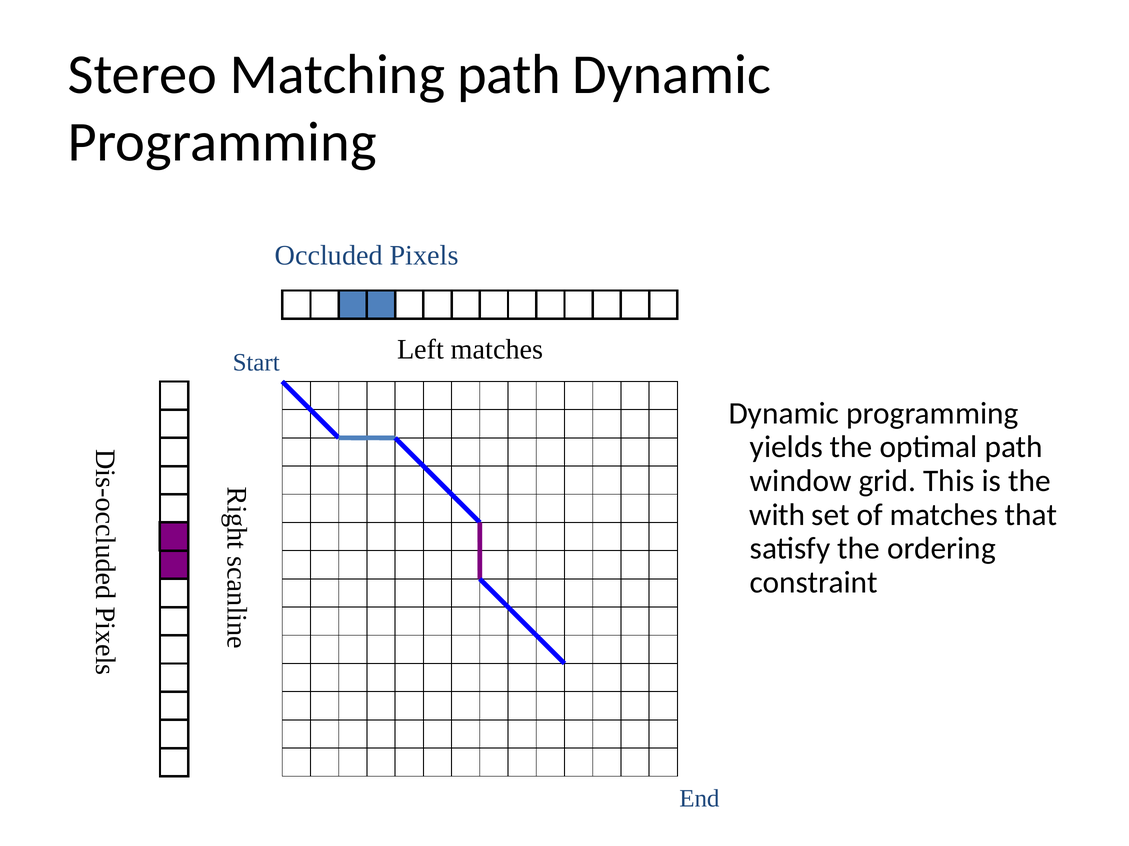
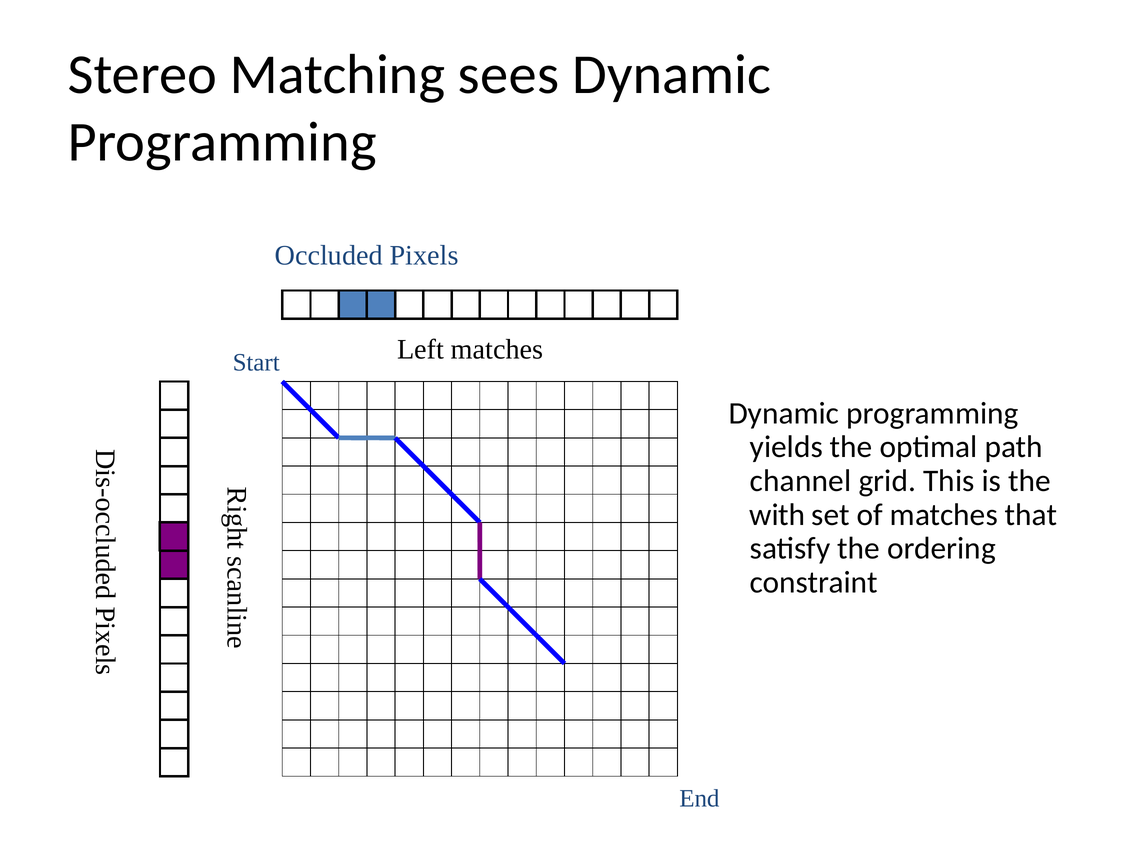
Matching path: path -> sees
window: window -> channel
